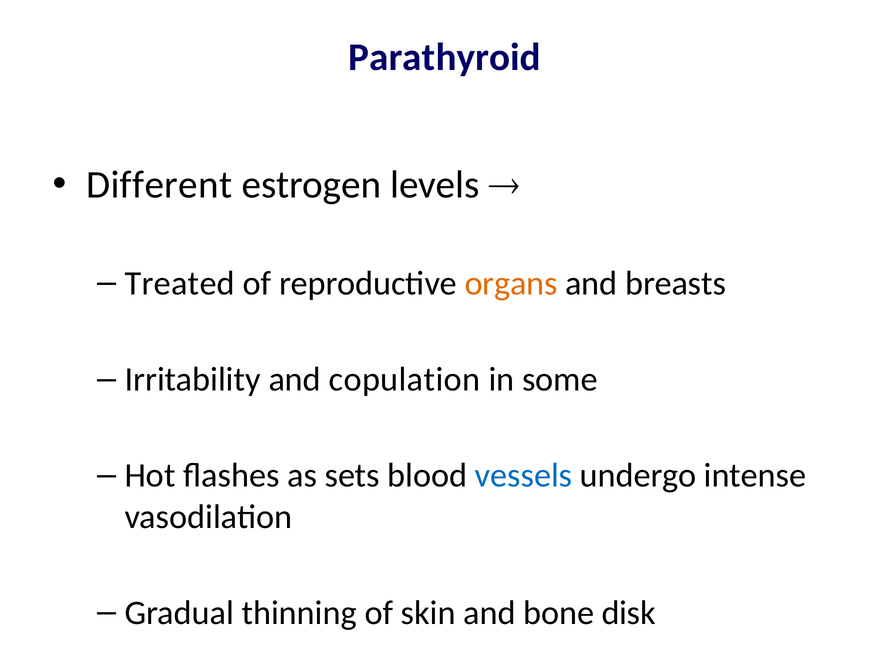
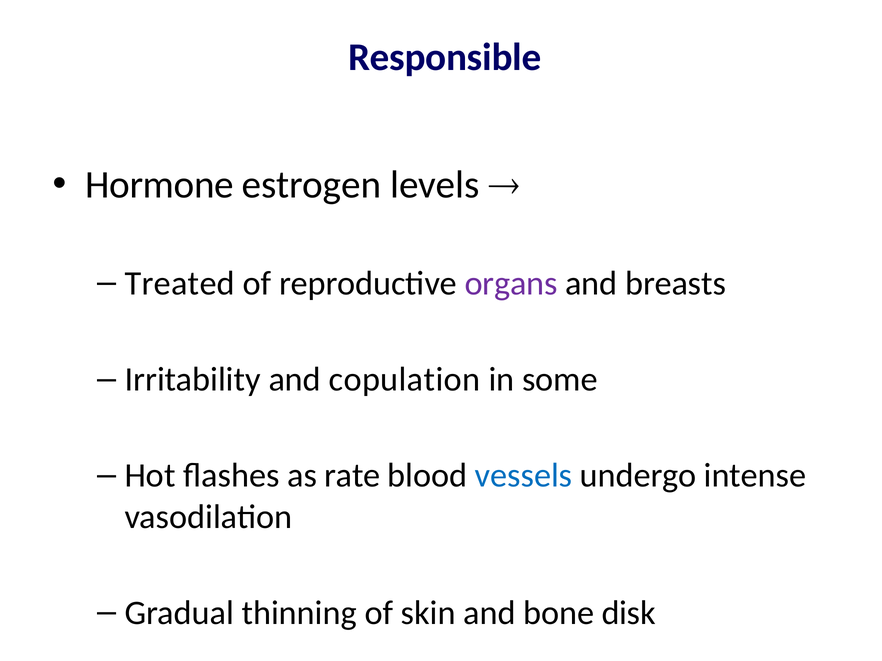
Parathyroid: Parathyroid -> Responsible
Different: Different -> Hormone
organs colour: orange -> purple
sets: sets -> rate
